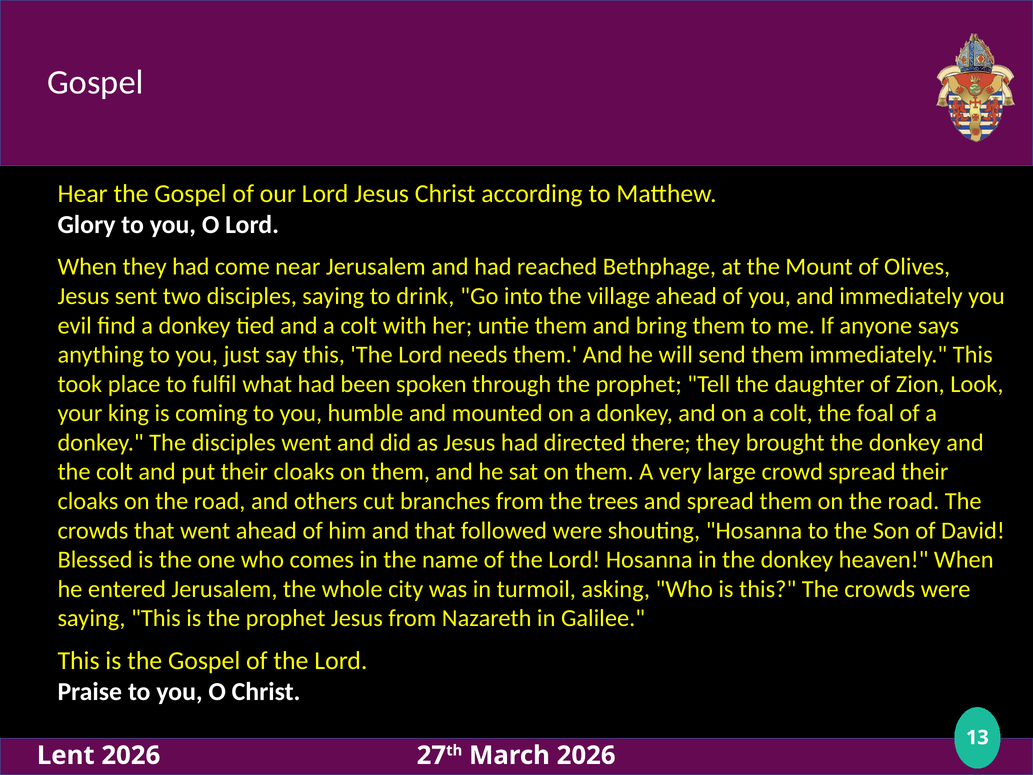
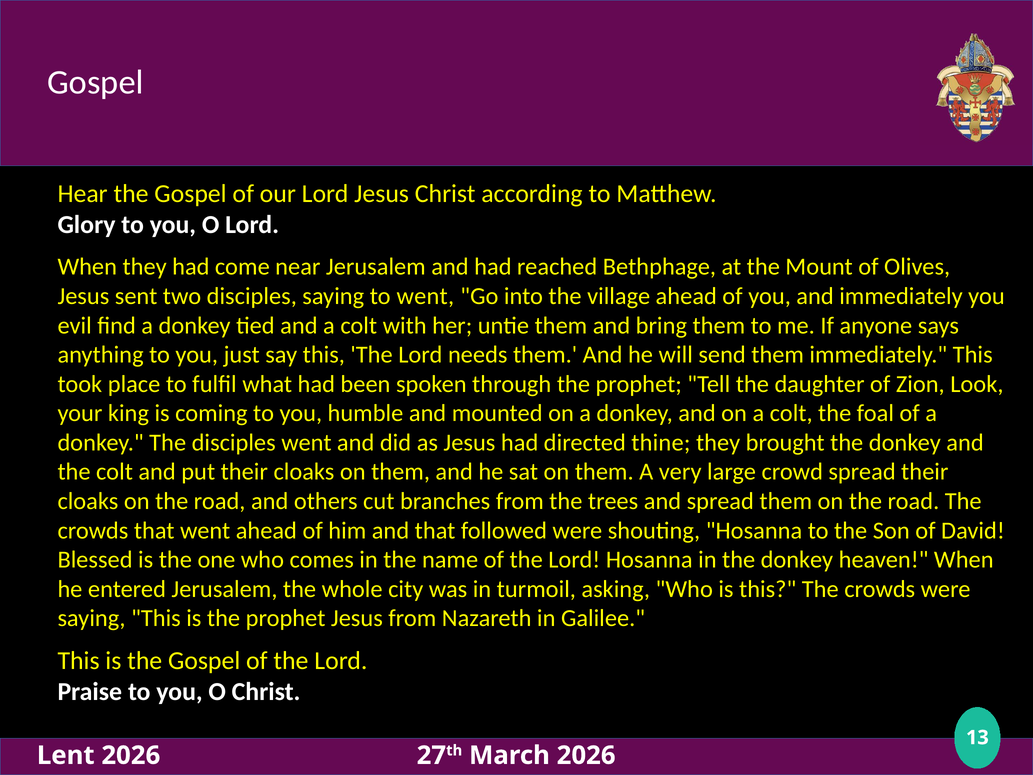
to drink: drink -> went
there: there -> thine
